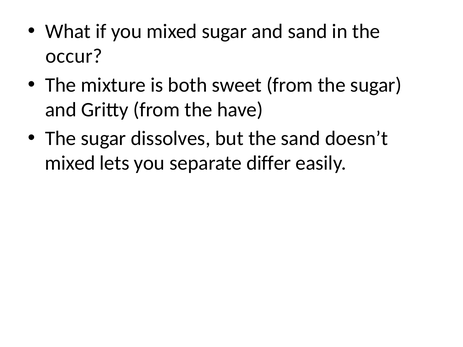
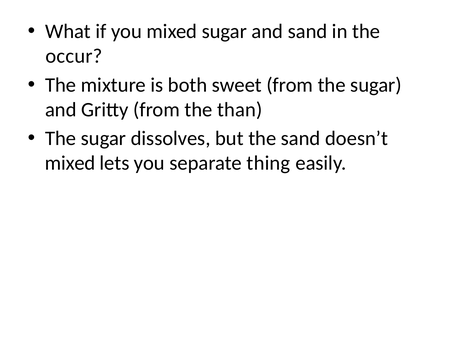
have: have -> than
differ: differ -> thing
